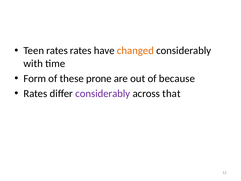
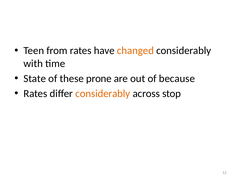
Teen rates: rates -> from
Form: Form -> State
considerably at (103, 93) colour: purple -> orange
that: that -> stop
